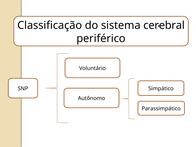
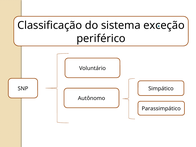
cerebral: cerebral -> exceção
